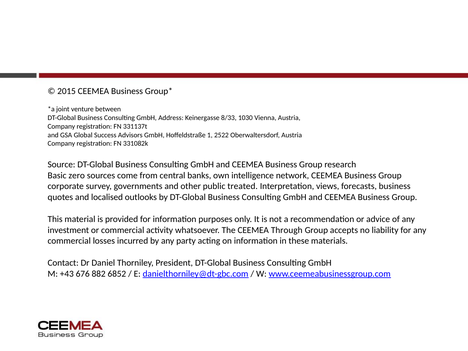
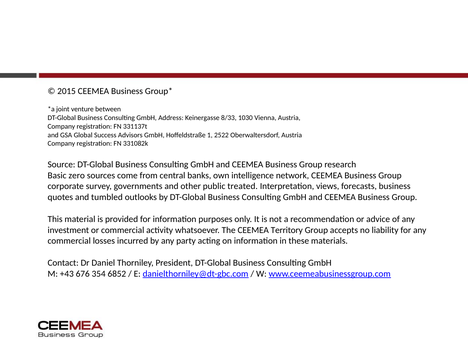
localised: localised -> tumbled
Through: Through -> Territory
882: 882 -> 354
